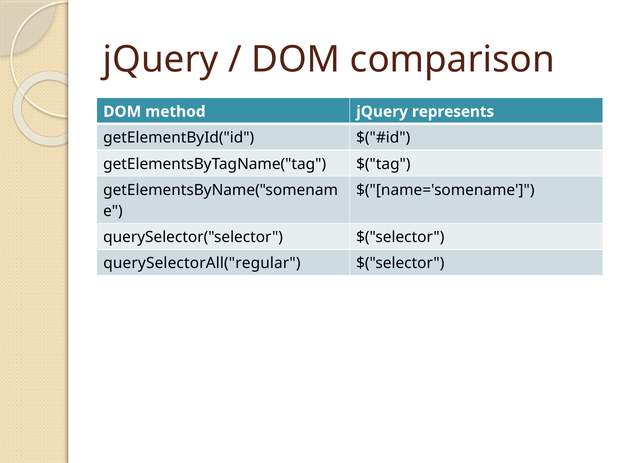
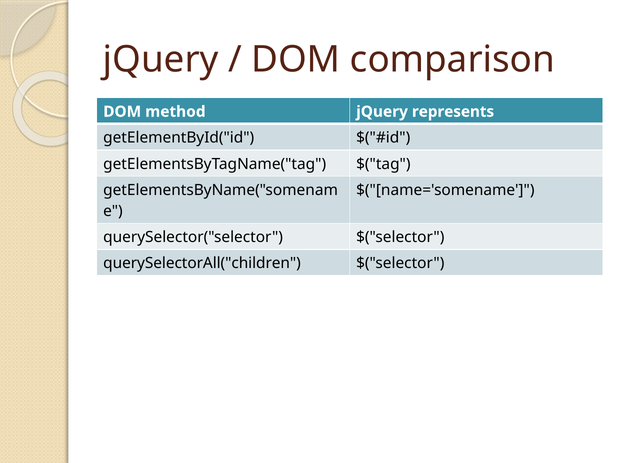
querySelectorAll("regular: querySelectorAll("regular -> querySelectorAll("children
